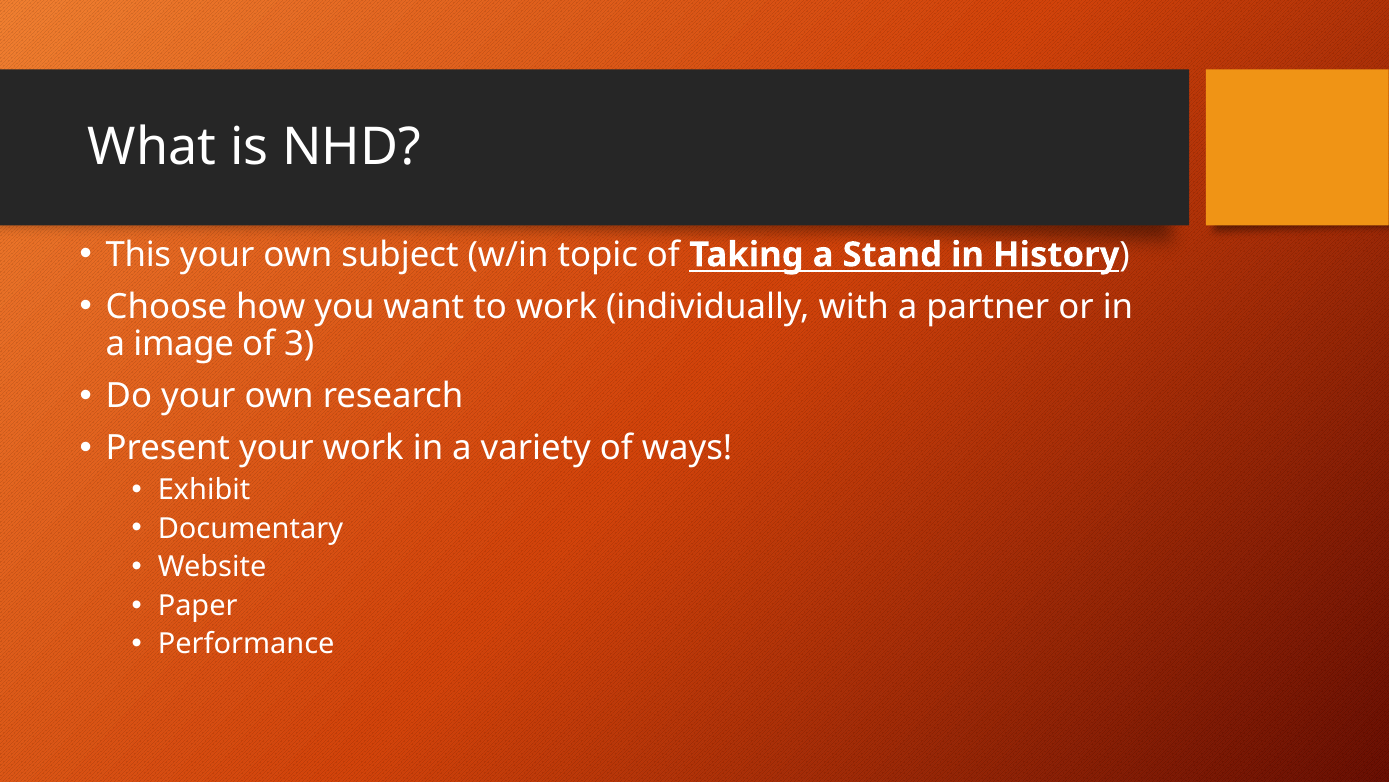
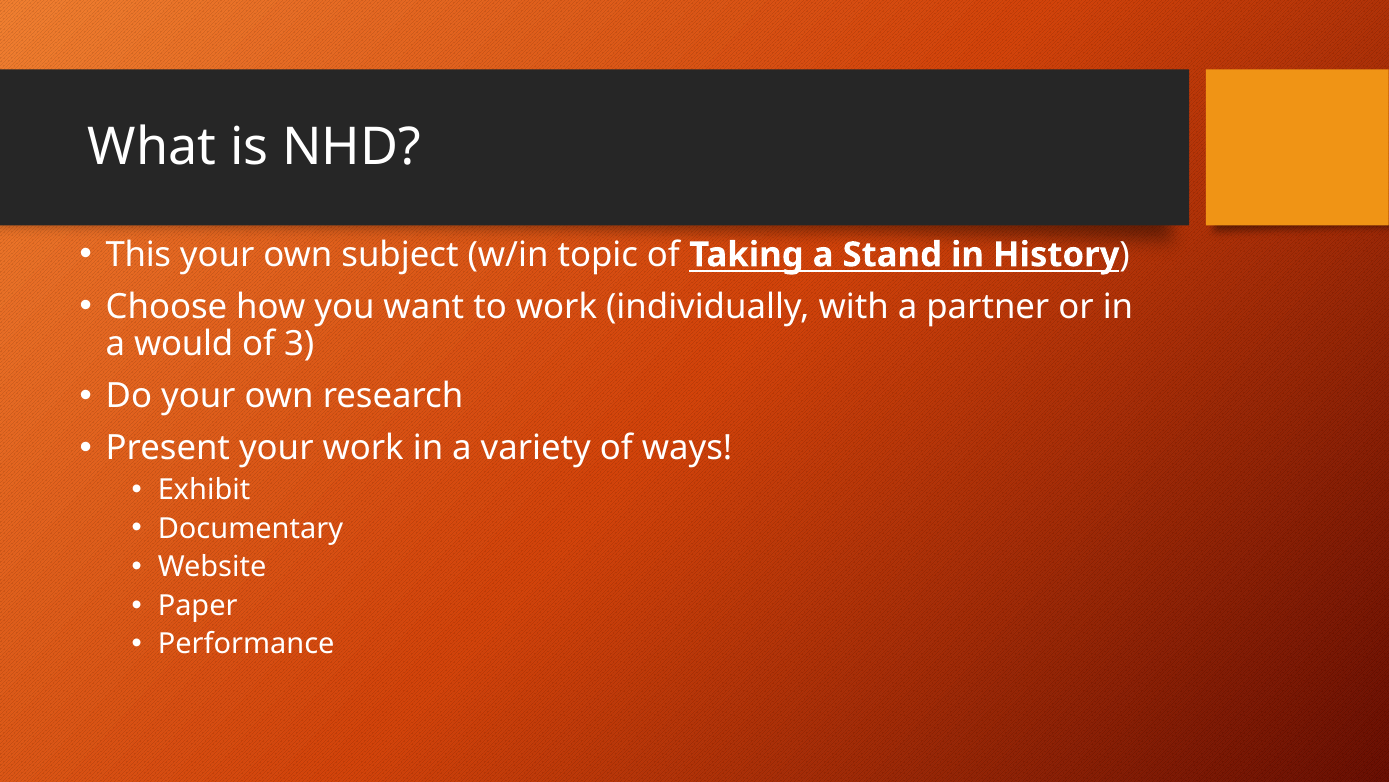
image: image -> would
